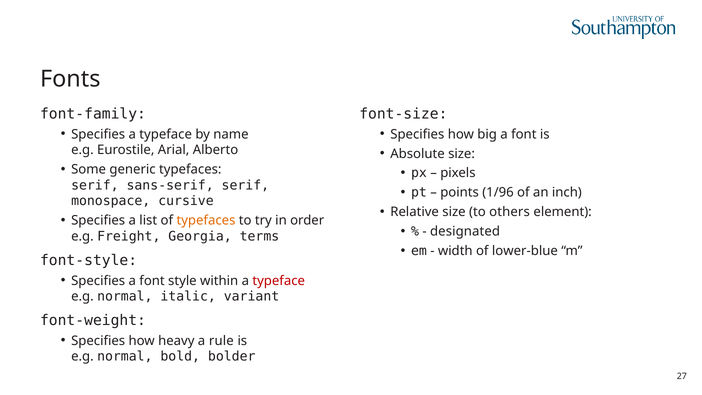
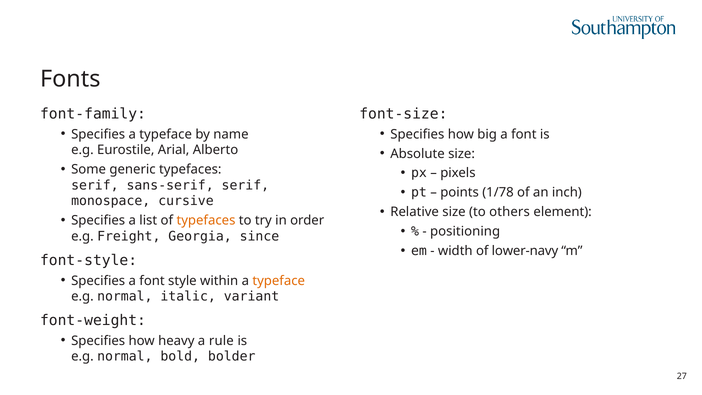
1/96: 1/96 -> 1/78
designated: designated -> positioning
terms: terms -> since
lower-blue: lower-blue -> lower-navy
typeface at (279, 281) colour: red -> orange
